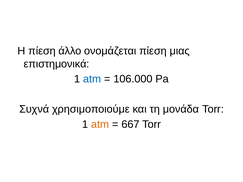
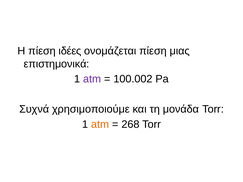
άλλο: άλλο -> ιδέες
atm at (92, 79) colour: blue -> purple
106.000: 106.000 -> 100.002
667: 667 -> 268
